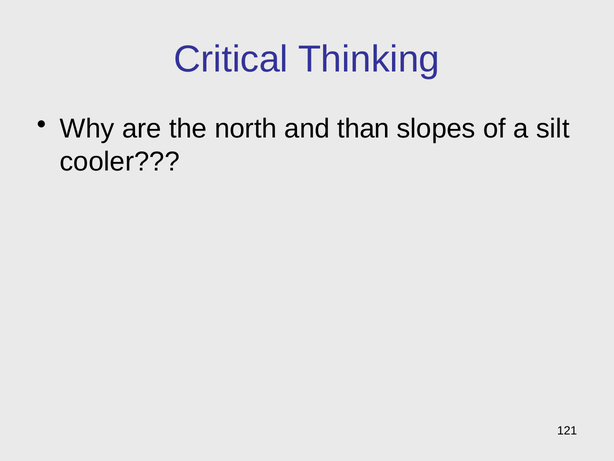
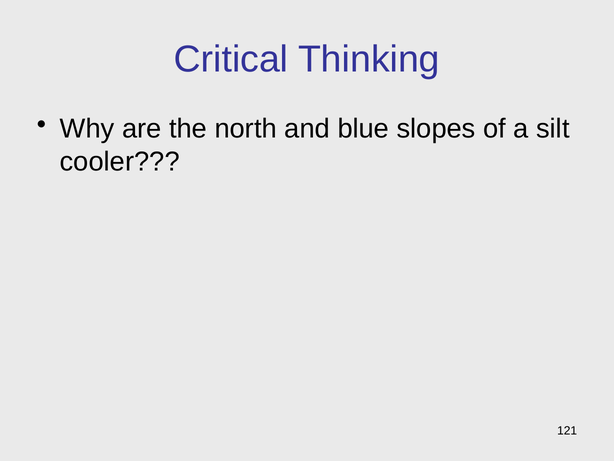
than: than -> blue
